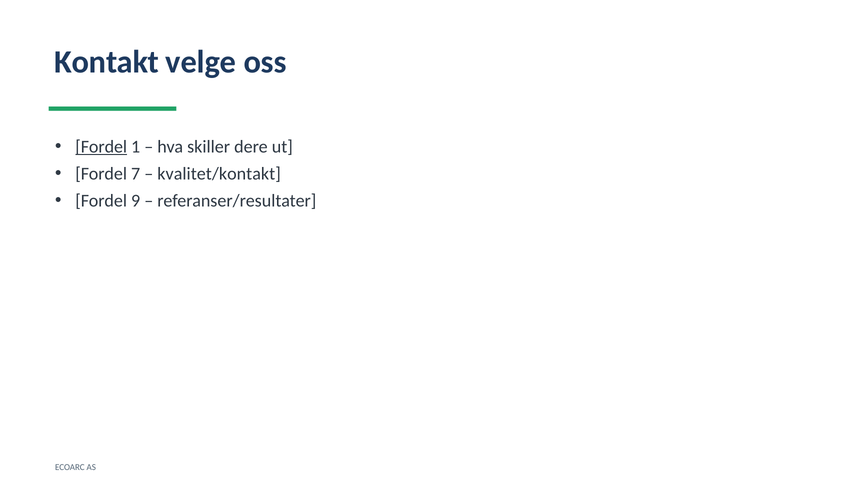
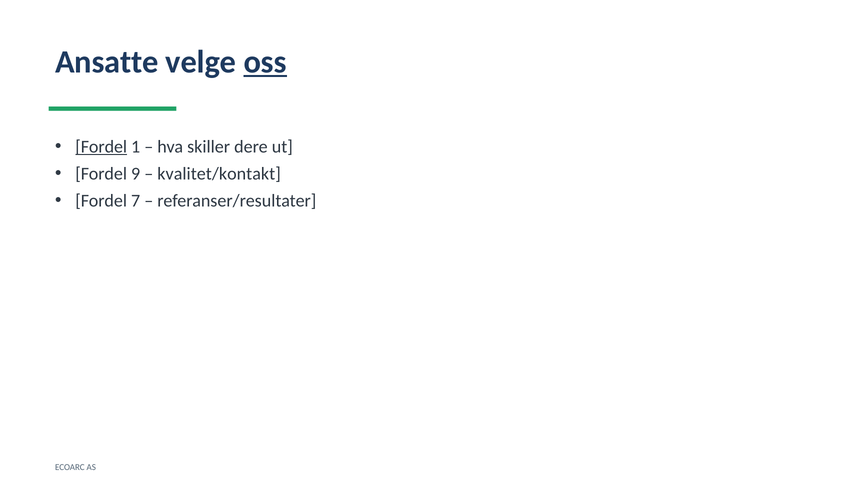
Kontakt: Kontakt -> Ansatte
oss underline: none -> present
7: 7 -> 9
9: 9 -> 7
